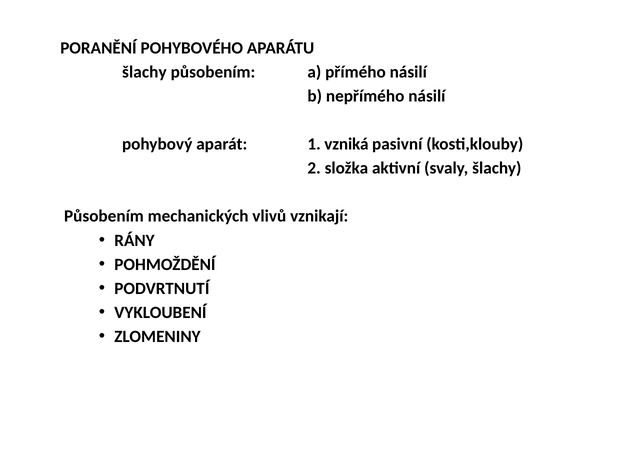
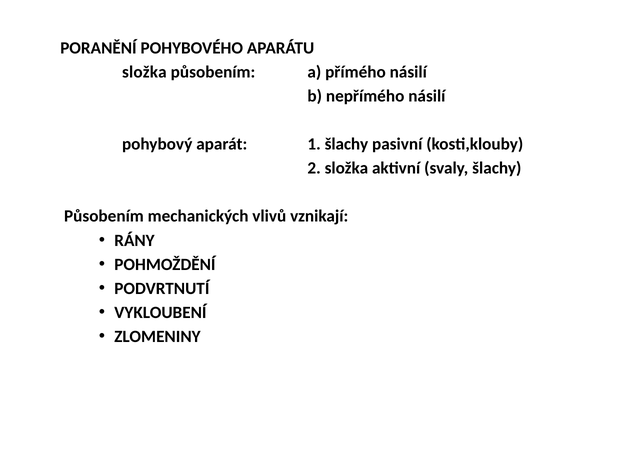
šlachy at (144, 72): šlachy -> složka
1 vzniká: vzniká -> šlachy
